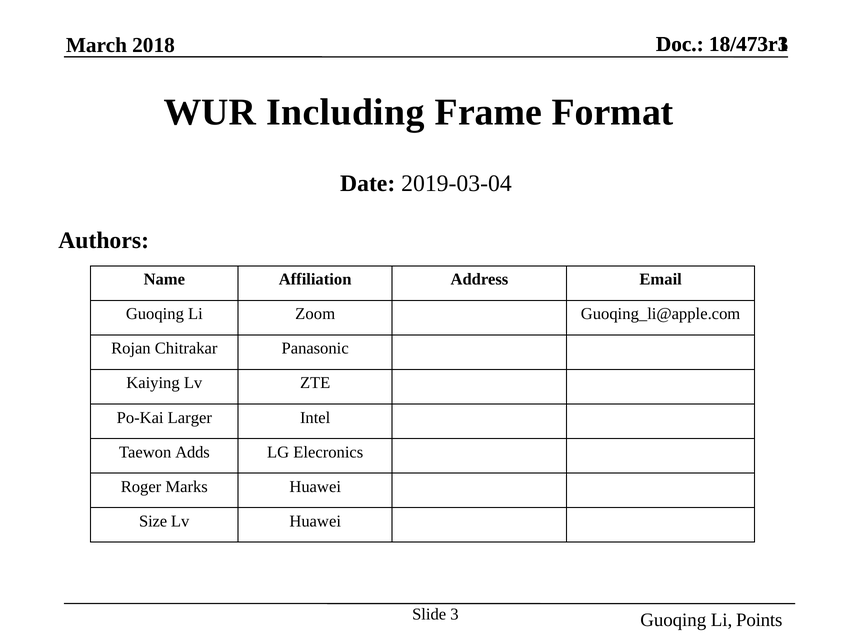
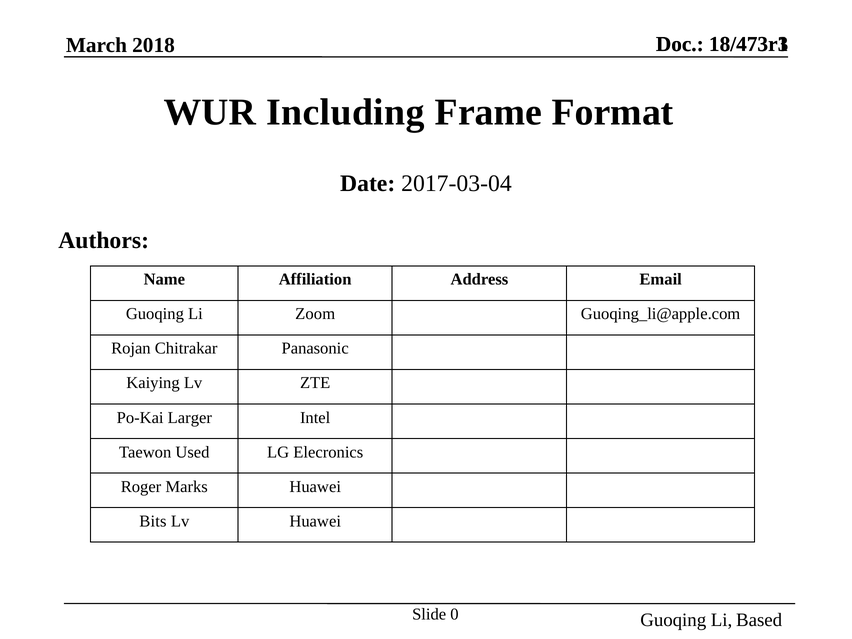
2019-03-04: 2019-03-04 -> 2017-03-04
Adds: Adds -> Used
Size: Size -> Bits
3: 3 -> 0
Points: Points -> Based
